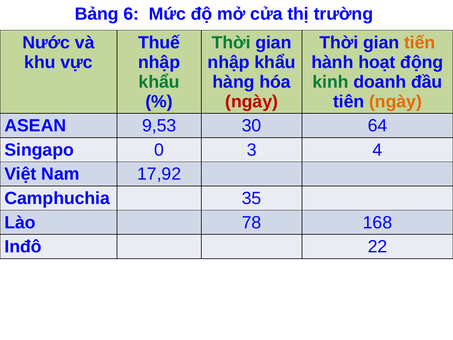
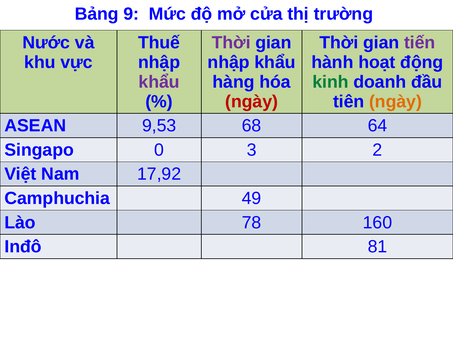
6: 6 -> 9
Thời at (231, 43) colour: green -> purple
tiến colour: orange -> purple
khẩu at (159, 82) colour: green -> purple
30: 30 -> 68
4: 4 -> 2
35: 35 -> 49
168: 168 -> 160
22: 22 -> 81
